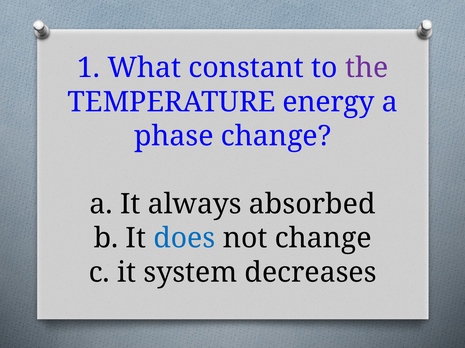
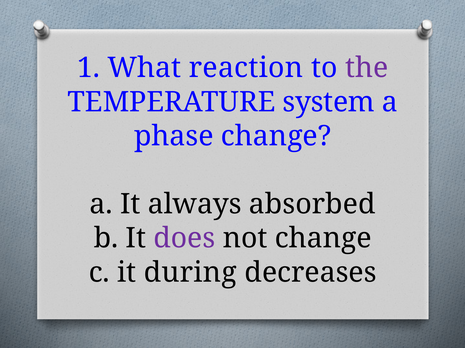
constant: constant -> reaction
energy: energy -> system
does colour: blue -> purple
system: system -> during
